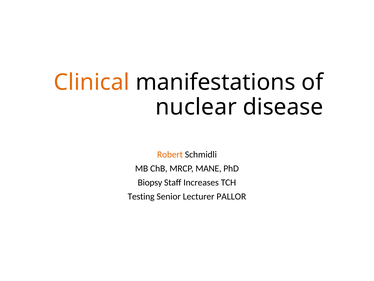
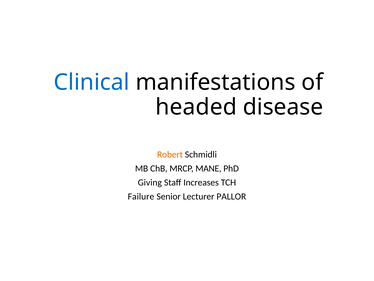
Clinical colour: orange -> blue
nuclear: nuclear -> headed
Biopsy: Biopsy -> Giving
Testing: Testing -> Failure
